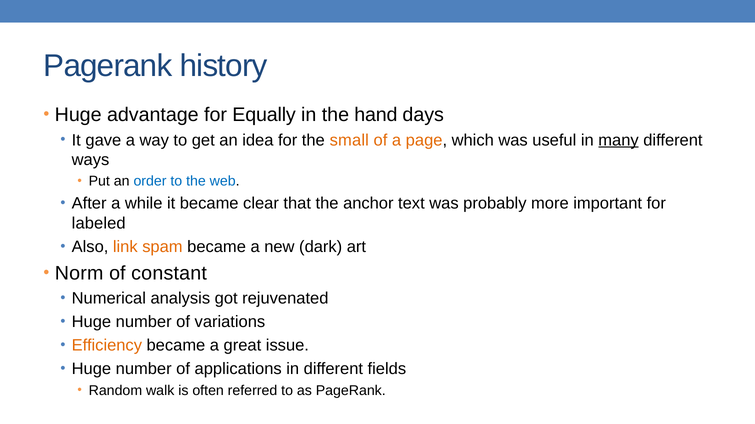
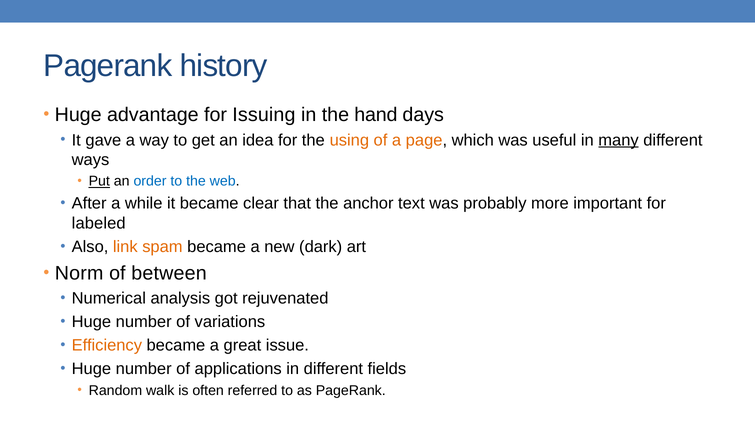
Equally: Equally -> Issuing
small: small -> using
Put underline: none -> present
constant: constant -> between
